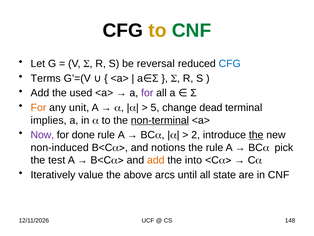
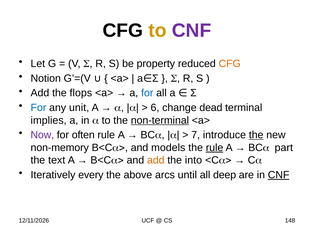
CNF at (192, 30) colour: green -> purple
reversal: reversal -> property
CFG at (230, 64) colour: blue -> orange
Terms: Terms -> Notion
used: used -> flops
for at (147, 93) colour: purple -> blue
For at (38, 107) colour: orange -> blue
5: 5 -> 6
done: done -> often
2: 2 -> 7
non-induced: non-induced -> non-memory
notions: notions -> models
rule at (215, 147) underline: none -> present
pick: pick -> part
test: test -> text
value: value -> every
state: state -> deep
CNF at (279, 174) underline: none -> present
